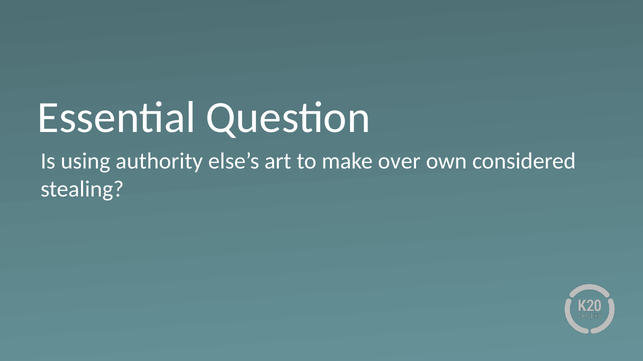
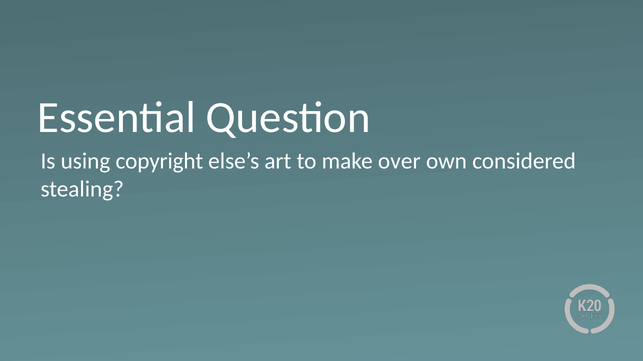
authority: authority -> copyright
